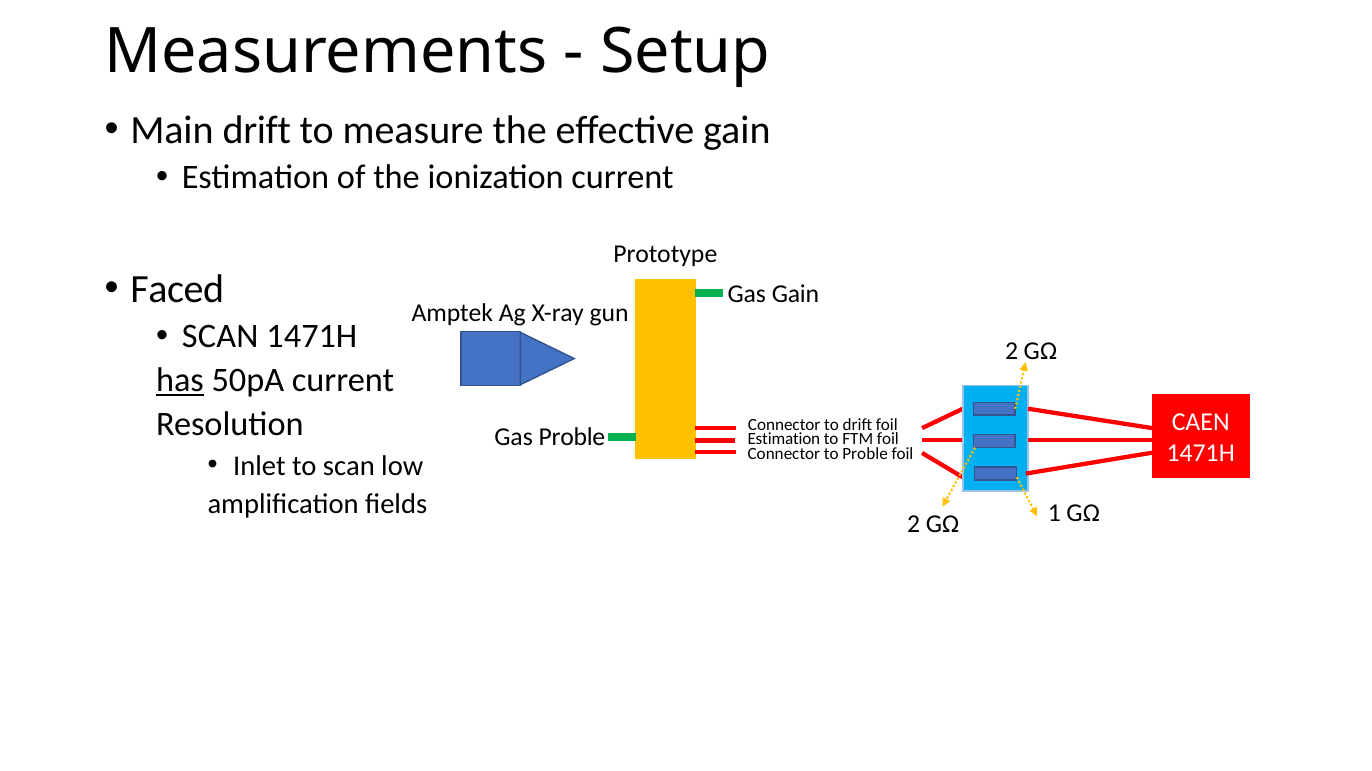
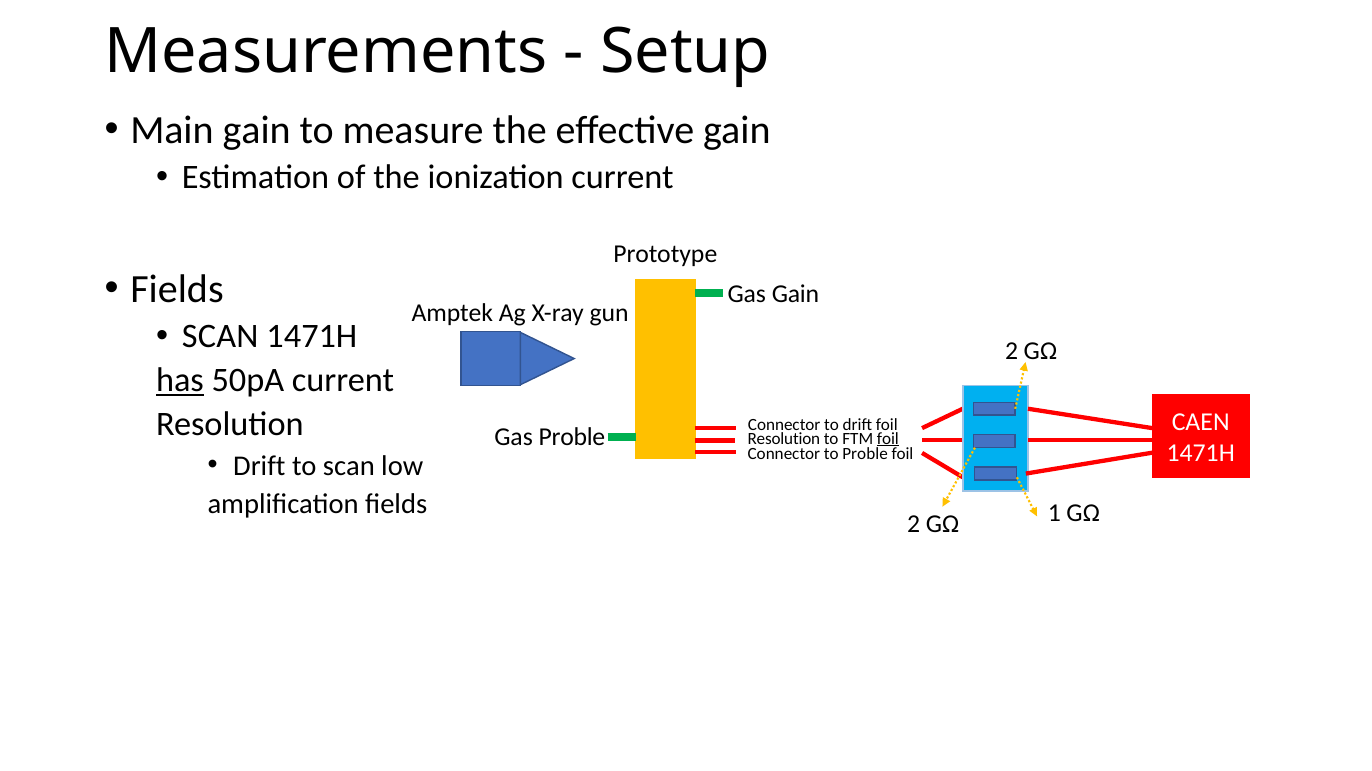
Main drift: drift -> gain
Faced at (177, 289): Faced -> Fields
Estimation at (784, 439): Estimation -> Resolution
foil at (888, 439) underline: none -> present
Inlet at (259, 466): Inlet -> Drift
